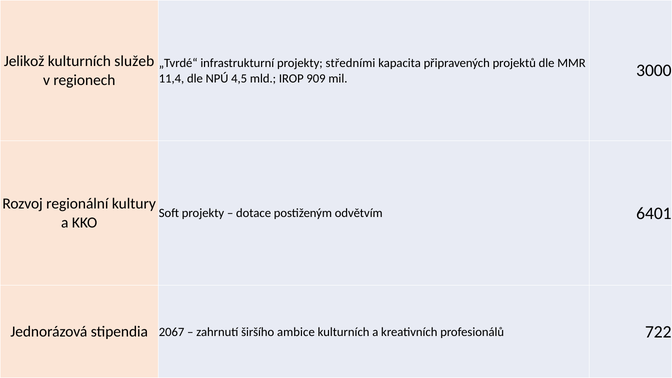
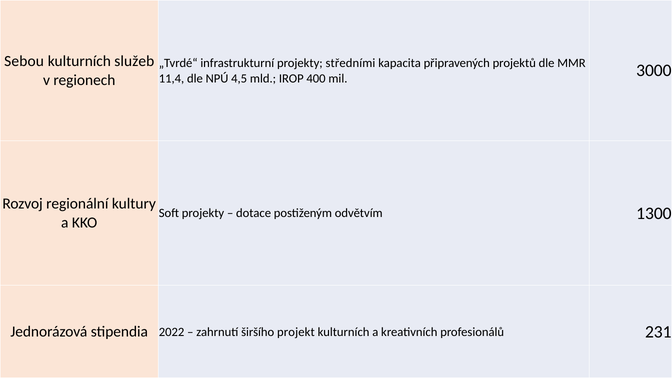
Jelikož: Jelikož -> Sebou
909: 909 -> 400
6401: 6401 -> 1300
2067: 2067 -> 2022
ambice: ambice -> projekt
722: 722 -> 231
